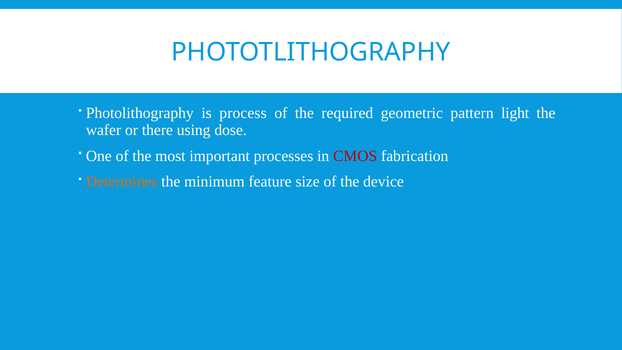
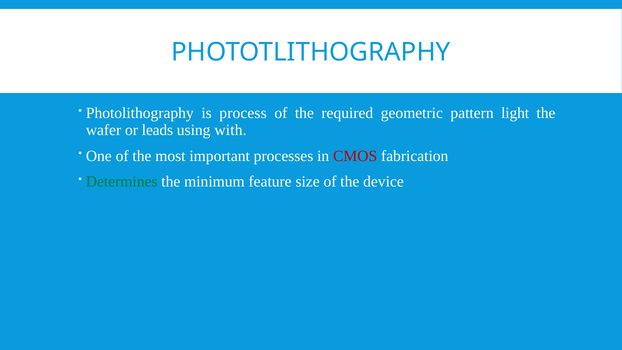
there: there -> leads
dose: dose -> with
Determines colour: orange -> green
